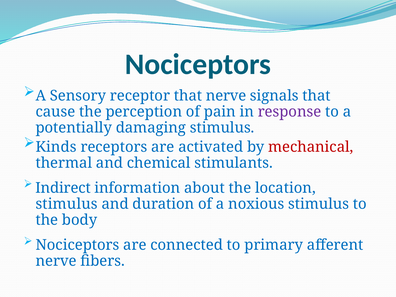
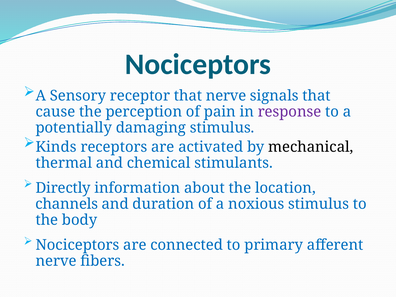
mechanical colour: red -> black
Indirect: Indirect -> Directly
stimulus at (67, 204): stimulus -> channels
